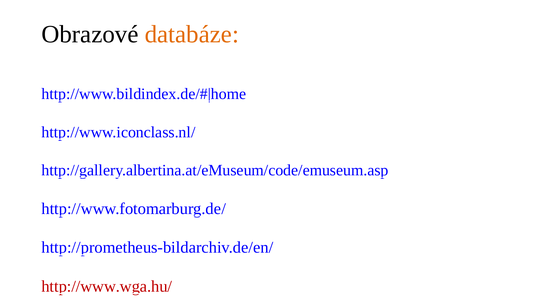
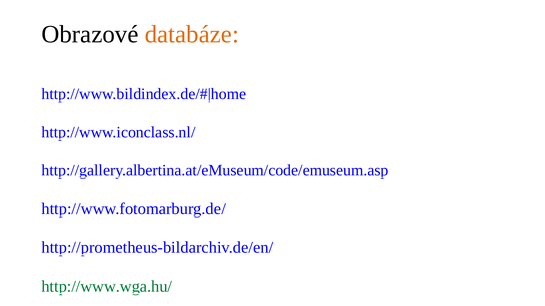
http://www.wga.hu/ colour: red -> green
